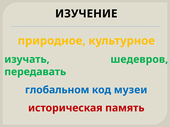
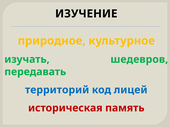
глобальном: глобальном -> территорий
музеи: музеи -> лицей
